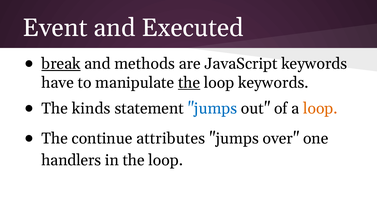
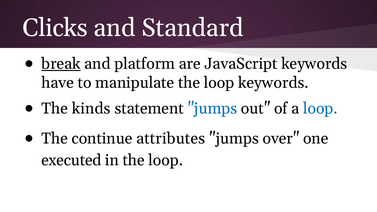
Event: Event -> Clicks
Executed: Executed -> Standard
methods: methods -> platform
the at (189, 83) underline: present -> none
loop at (320, 108) colour: orange -> blue
handlers: handlers -> executed
